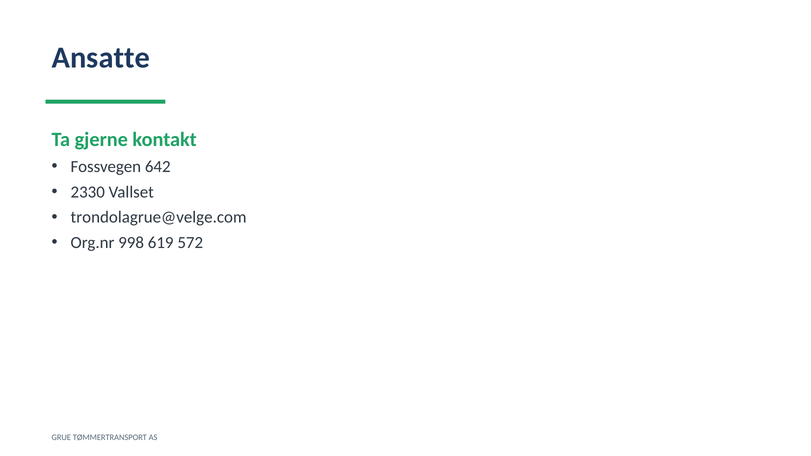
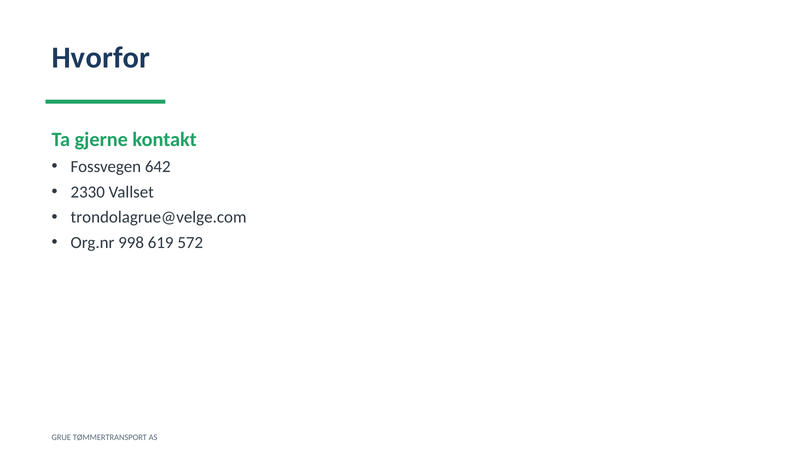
Ansatte: Ansatte -> Hvorfor
